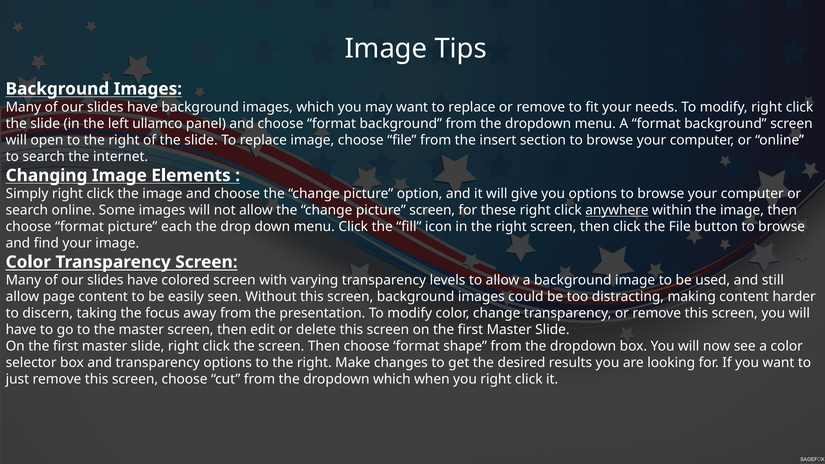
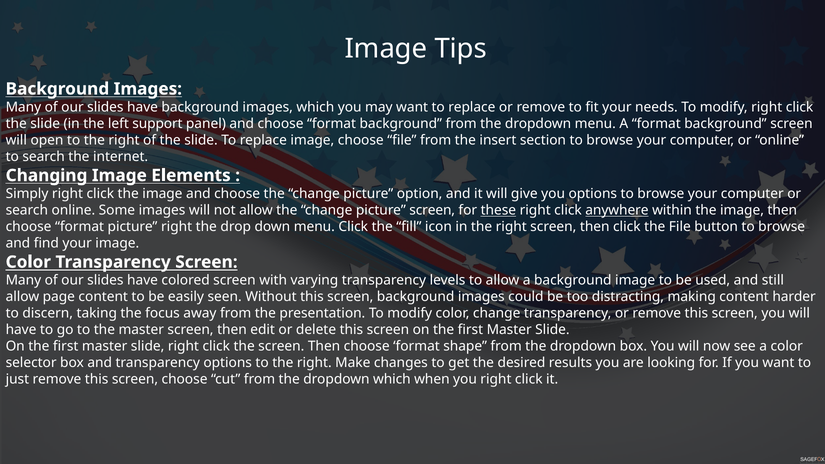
ullamco: ullamco -> support
these underline: none -> present
picture each: each -> right
